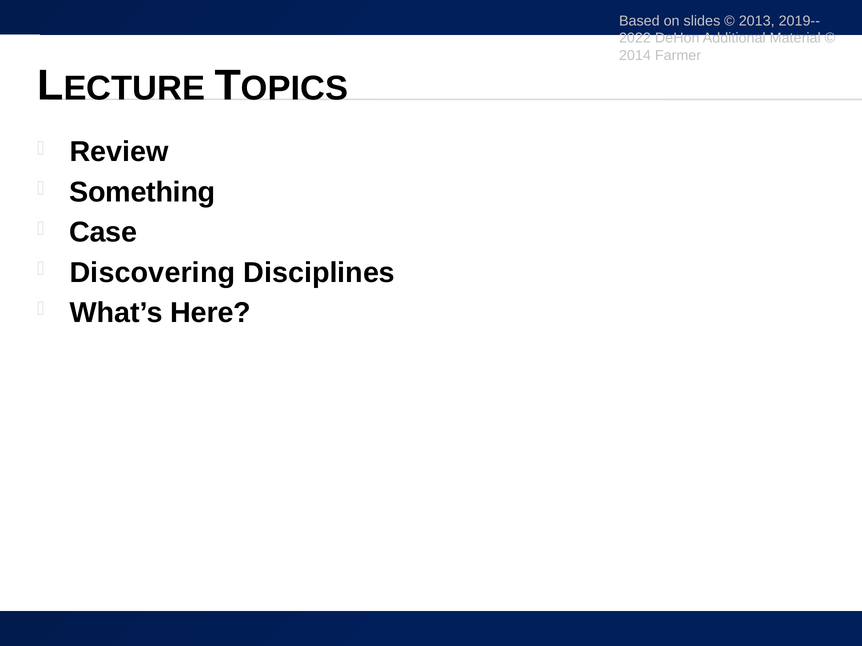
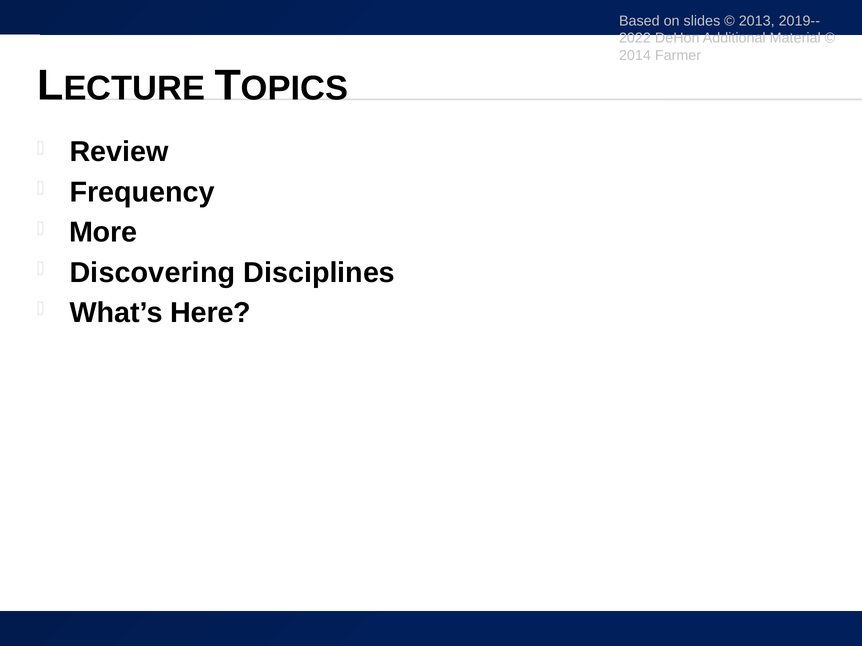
Something: Something -> Frequency
Case: Case -> More
